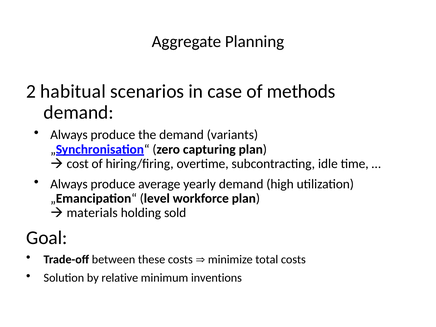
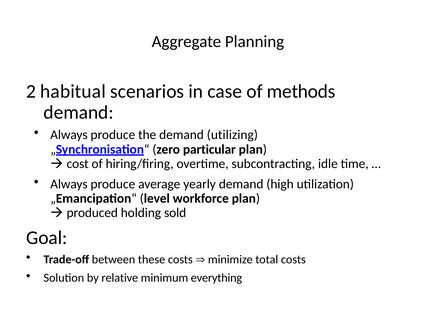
variants: variants -> utilizing
capturing: capturing -> particular
materials: materials -> produced
inventions: inventions -> everything
